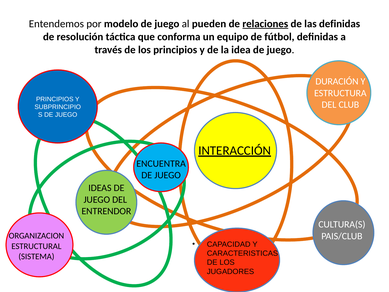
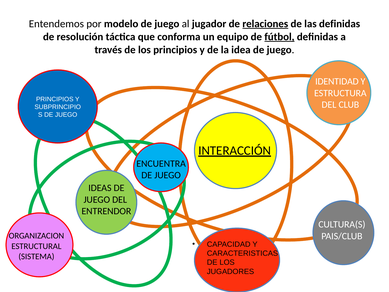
pueden: pueden -> jugador
fútbol underline: none -> present
DURACIÓN: DURACIÓN -> IDENTIDAD
